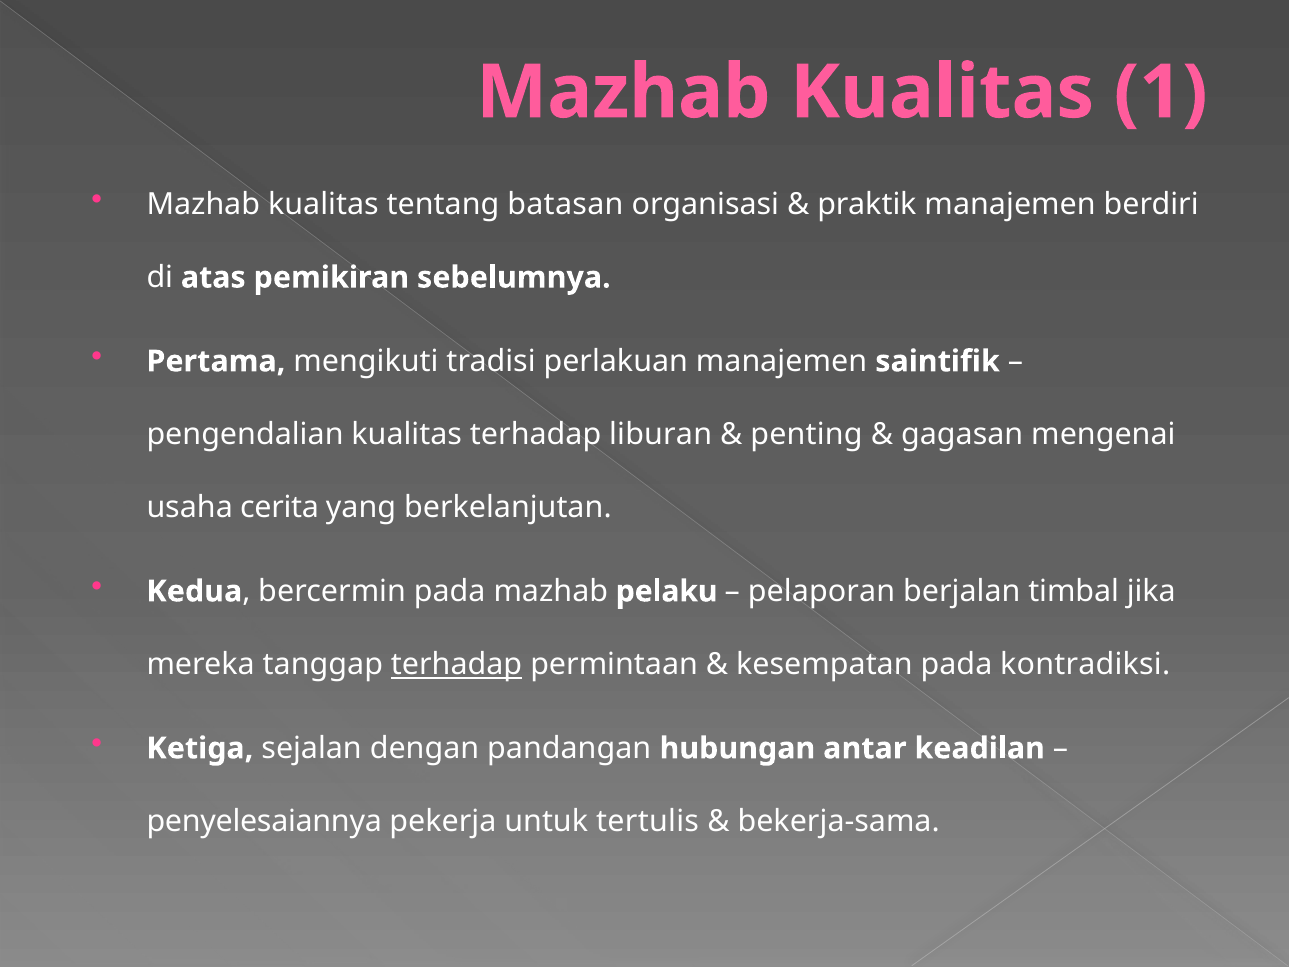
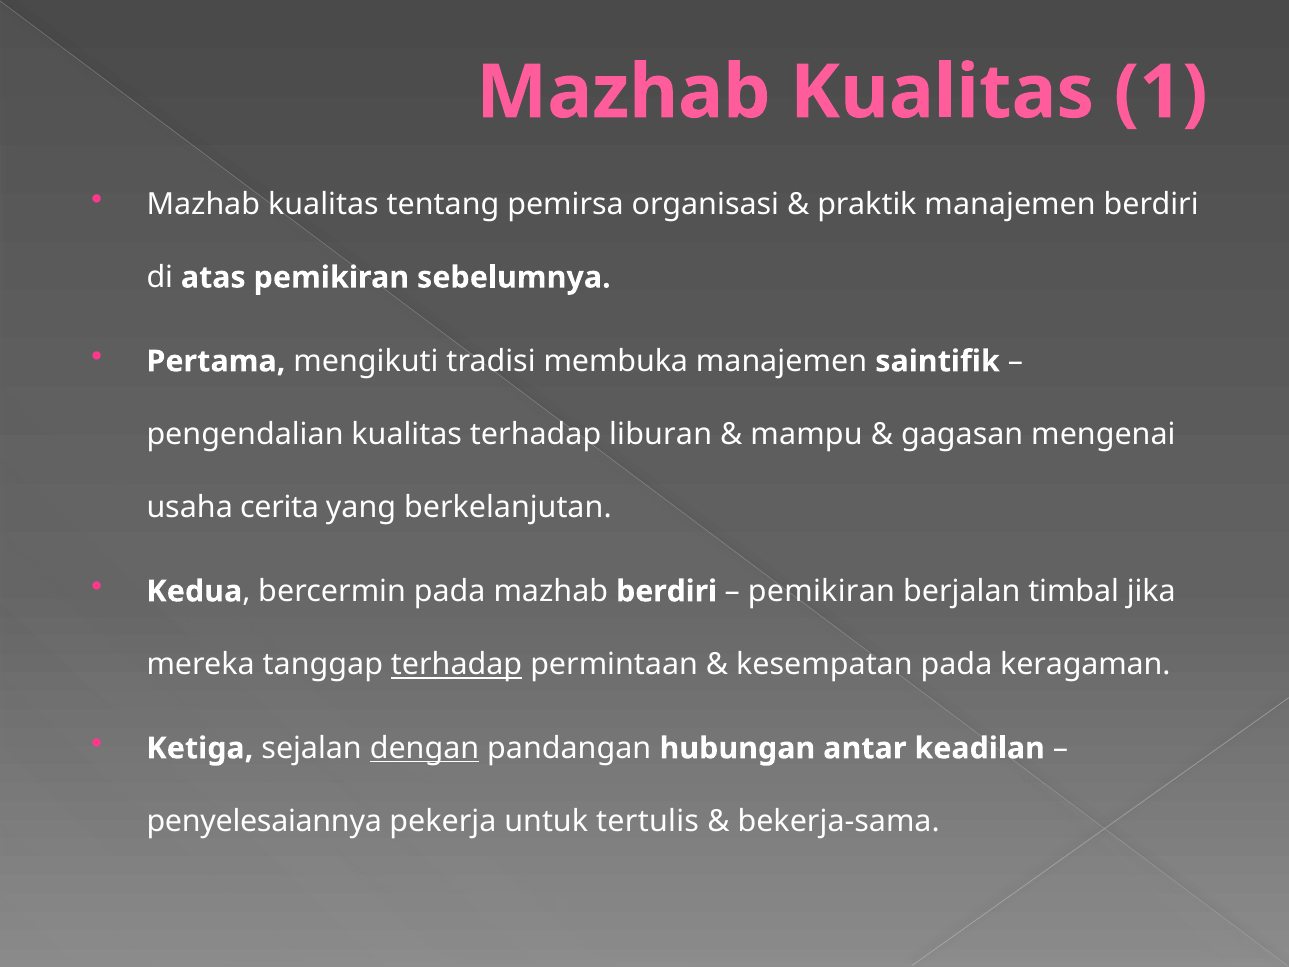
batasan: batasan -> pemirsa
perlakuan: perlakuan -> membuka
penting: penting -> mampu
mazhab pelaku: pelaku -> berdiri
pelaporan at (821, 591): pelaporan -> pemikiran
kontradiksi: kontradiksi -> keragaman
dengan underline: none -> present
